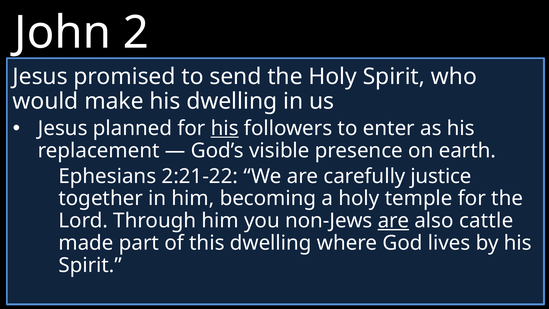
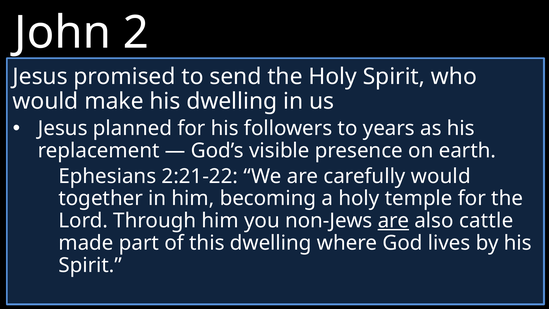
his at (225, 128) underline: present -> none
to enter: enter -> years
justice at (441, 176): justice -> would
